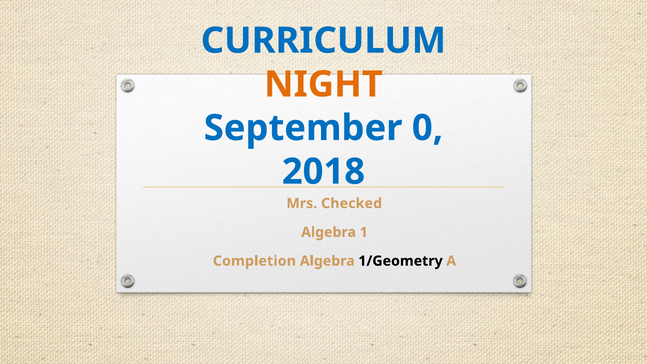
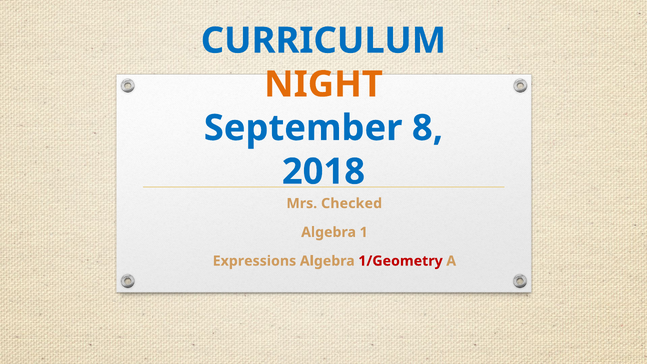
0: 0 -> 8
Completion: Completion -> Expressions
1/Geometry colour: black -> red
